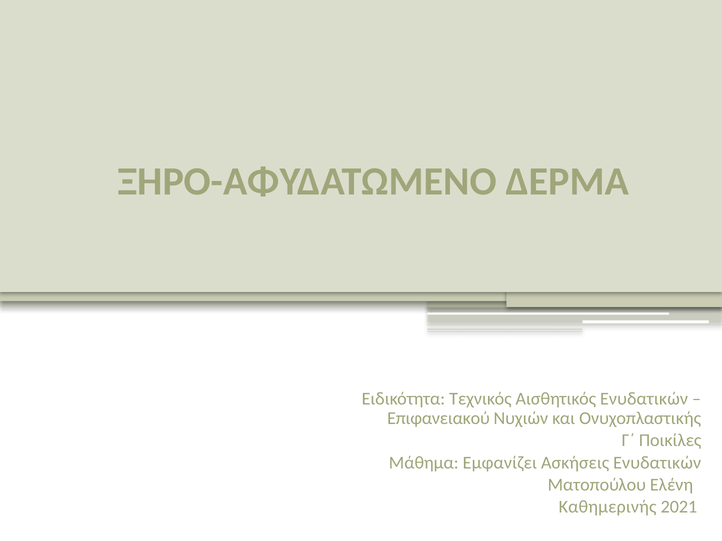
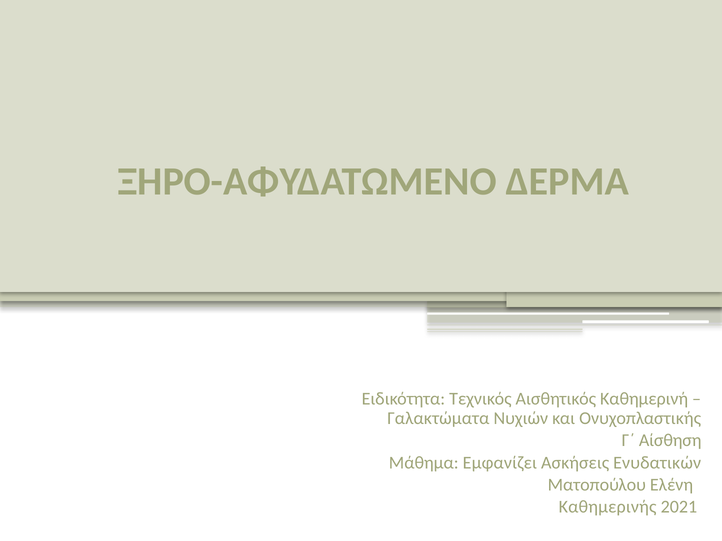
Αισθητικός Ενυδατικών: Ενυδατικών -> Καθημερινή
Επιφανειακού: Επιφανειακού -> Γαλακτώματα
Ποικίλες: Ποικίλες -> Αίσθηση
